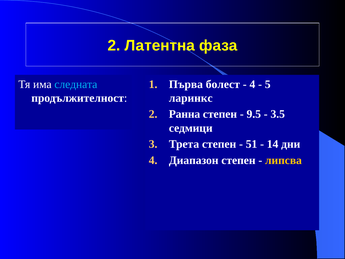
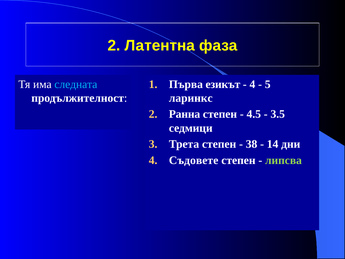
болест: болест -> езикът
9.5: 9.5 -> 4.5
51: 51 -> 38
Диапазон: Диапазон -> Съдовете
липсва colour: yellow -> light green
